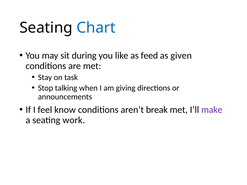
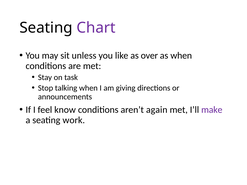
Chart colour: blue -> purple
during: during -> unless
feed: feed -> over
as given: given -> when
break: break -> again
